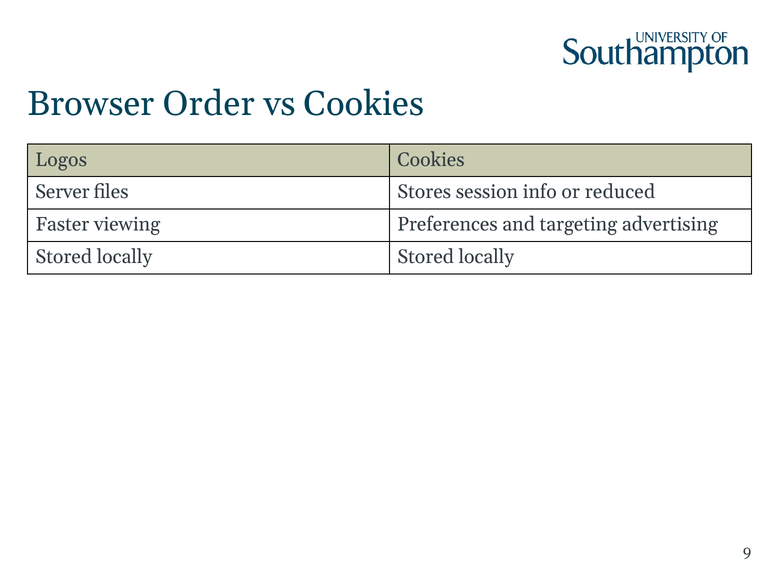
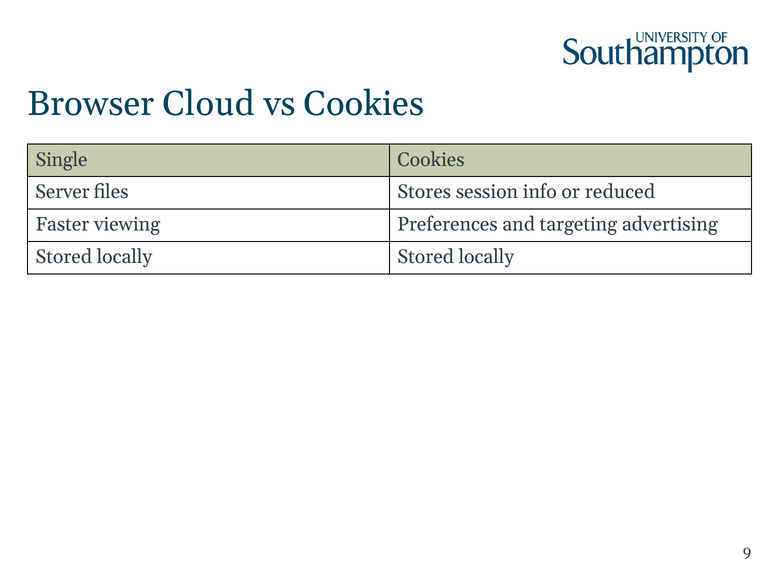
Order: Order -> Cloud
Logos: Logos -> Single
